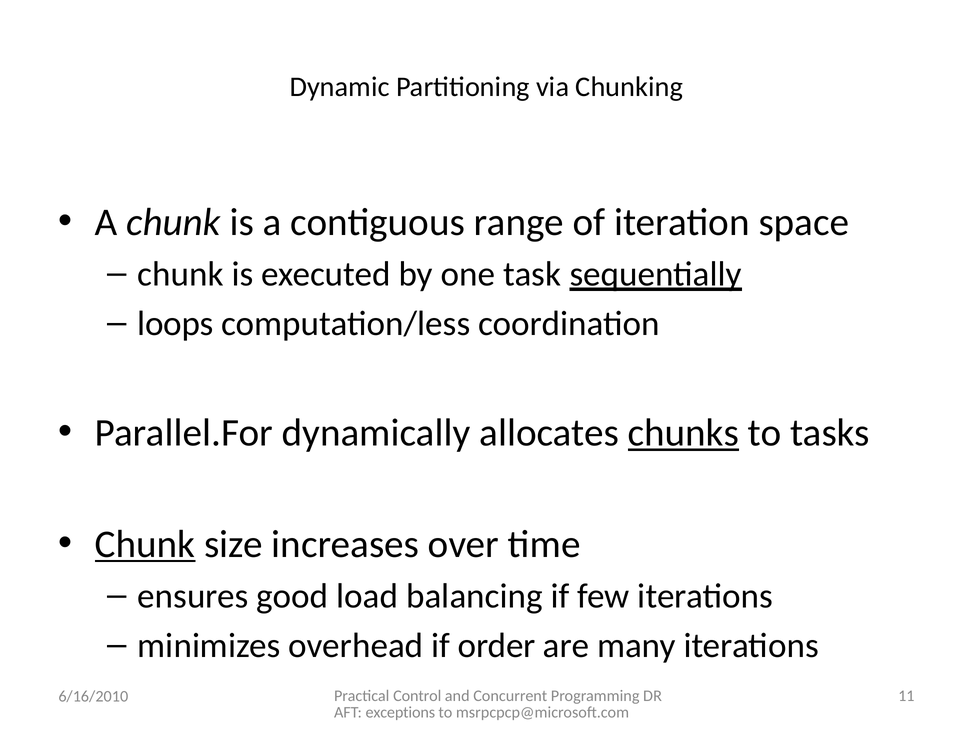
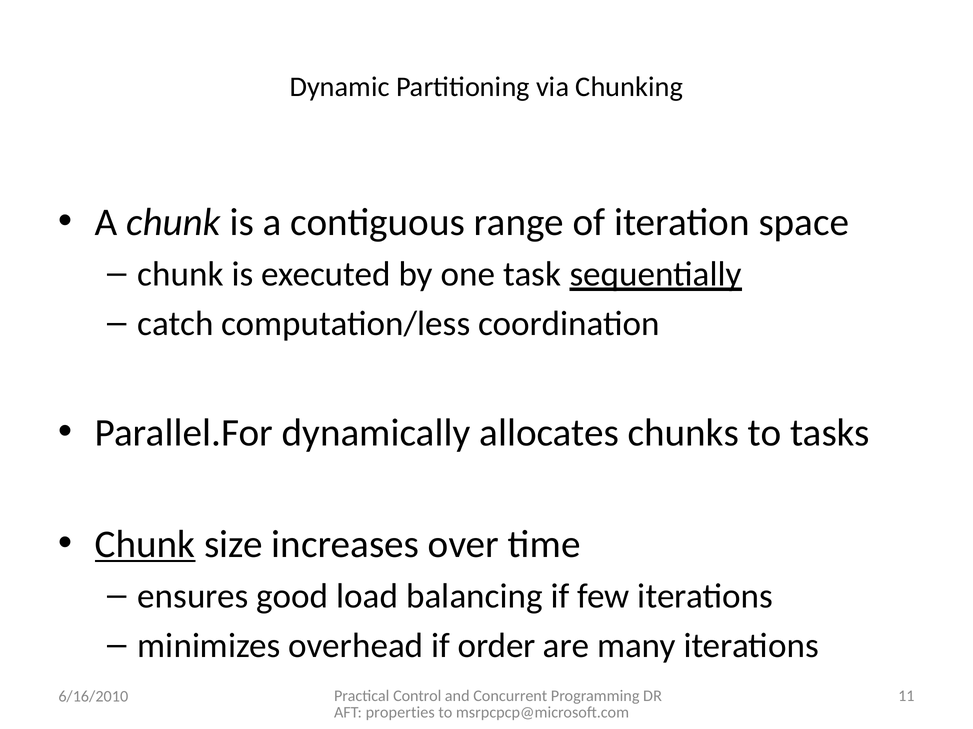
loops: loops -> catch
chunks underline: present -> none
exceptions: exceptions -> properties
